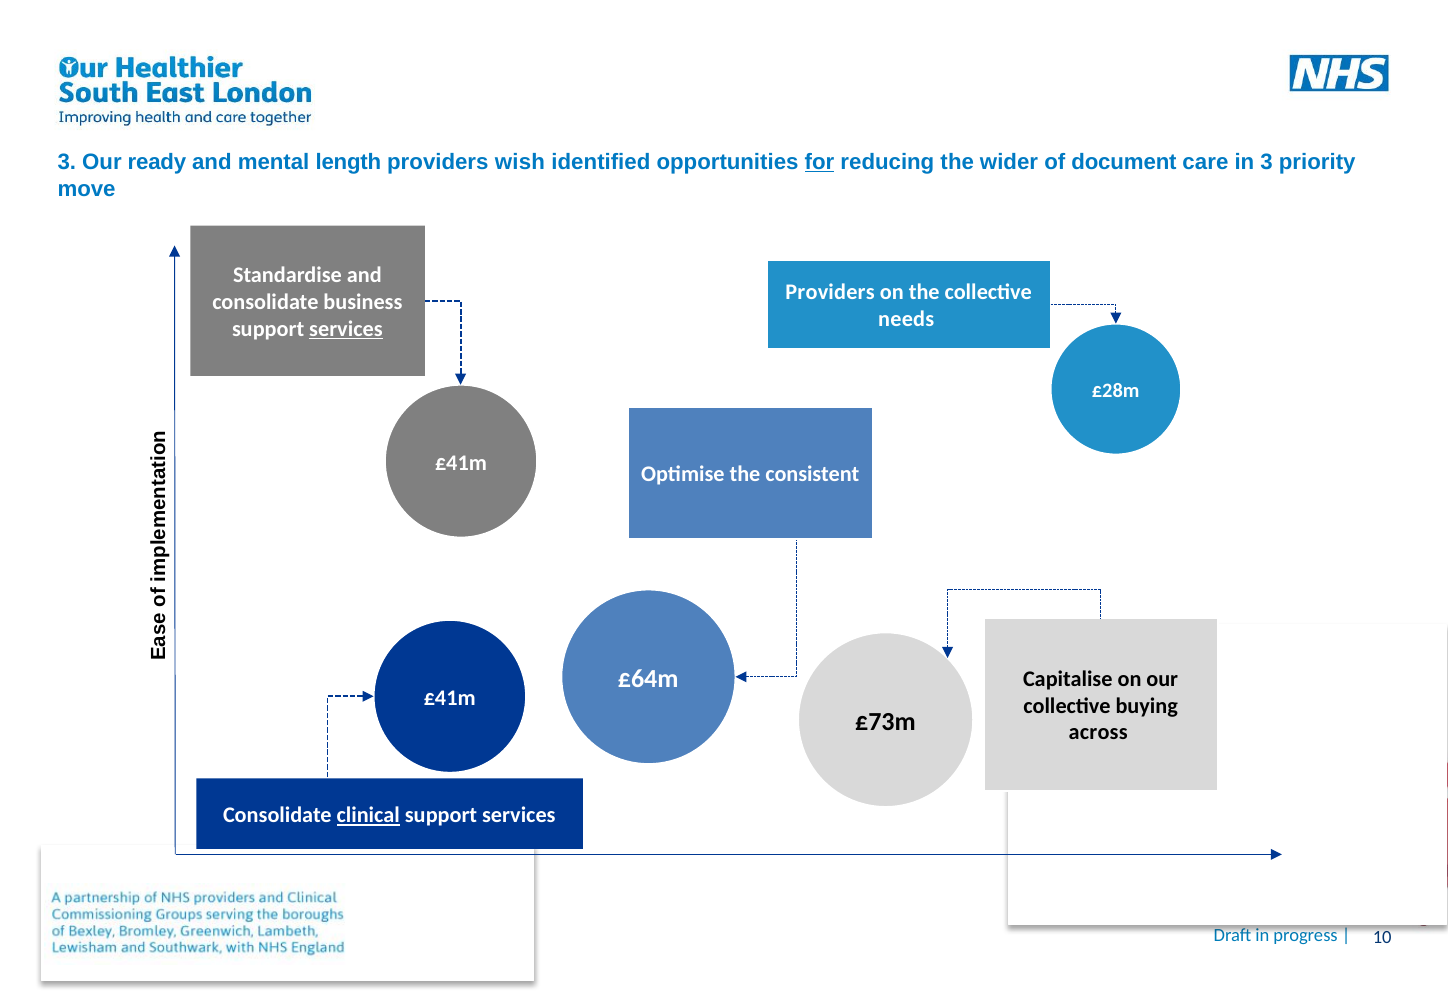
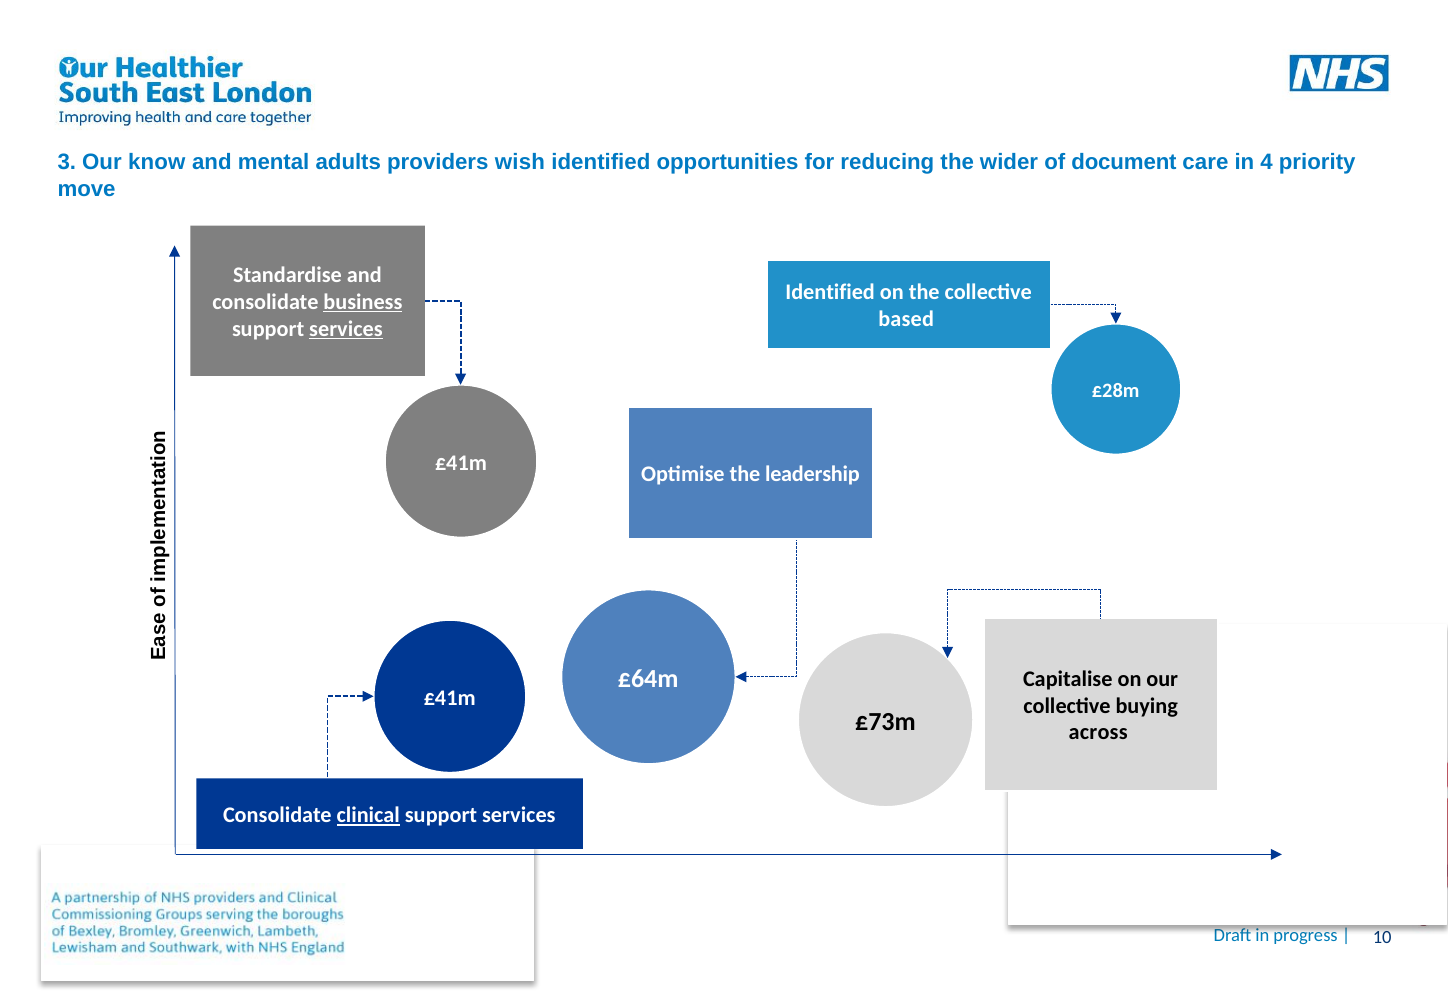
ready: ready -> know
length: length -> adults
for underline: present -> none
in 3: 3 -> 4
Providers at (830, 292): Providers -> Identified
business underline: none -> present
needs: needs -> based
consistent: consistent -> leadership
